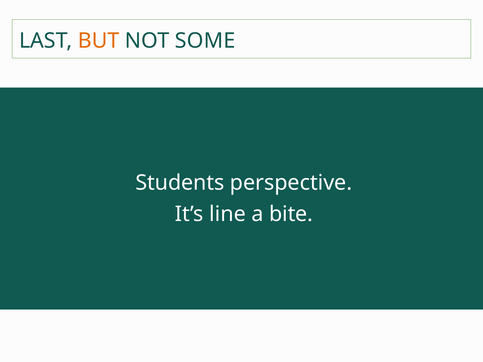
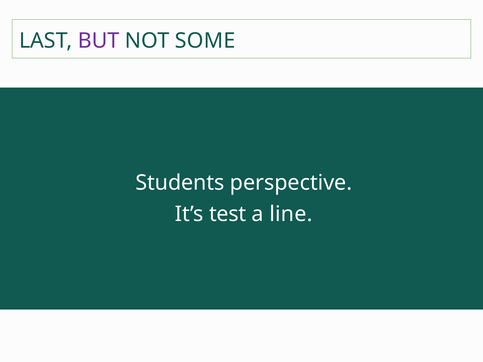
BUT colour: orange -> purple
line: line -> test
bite: bite -> line
